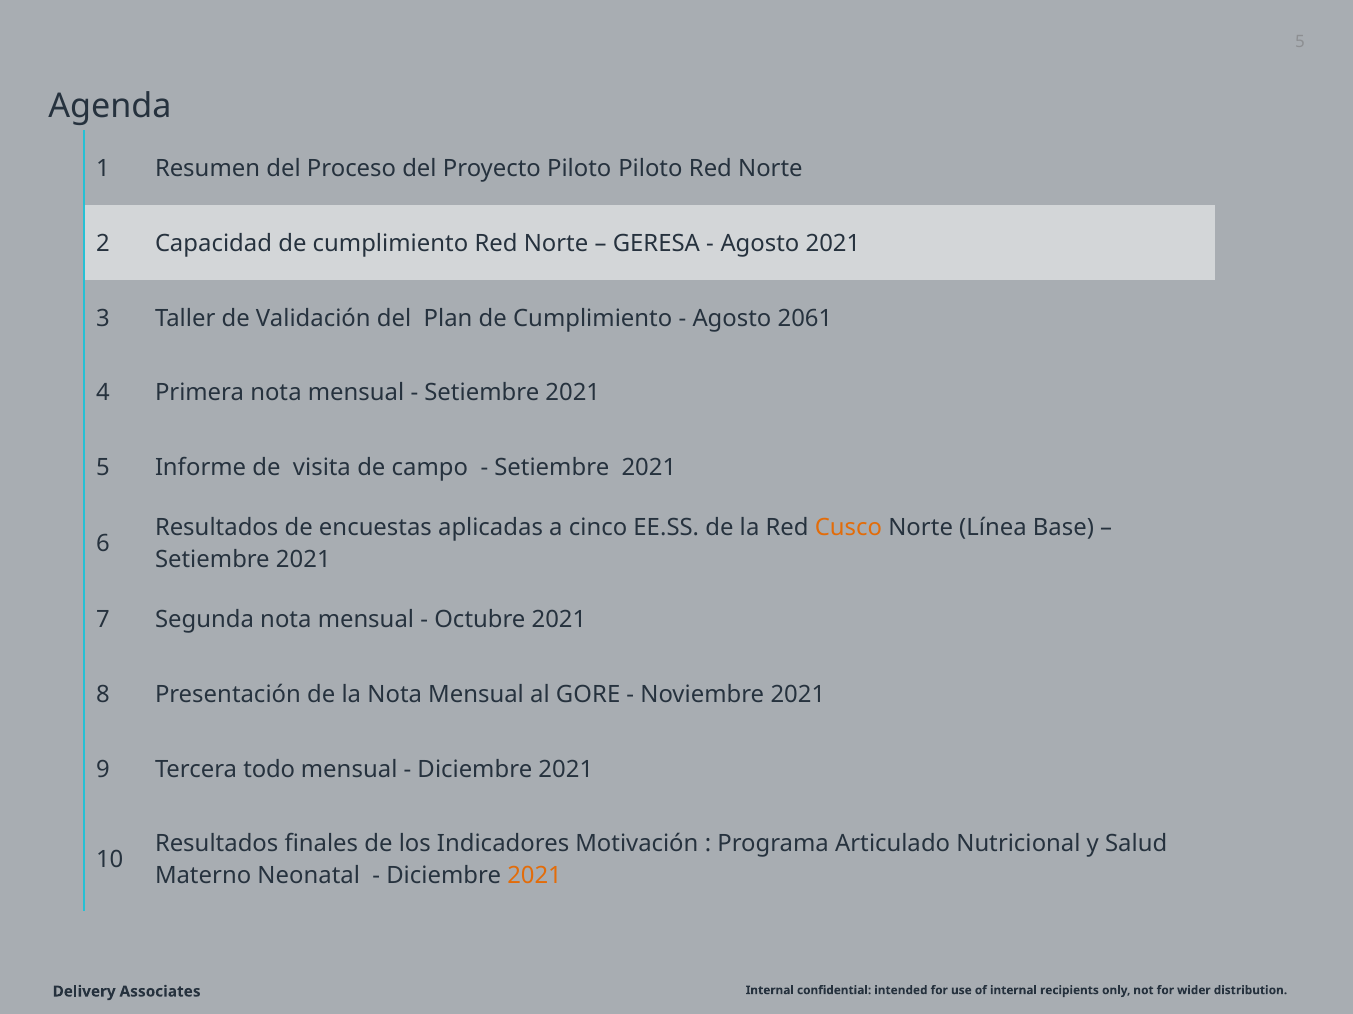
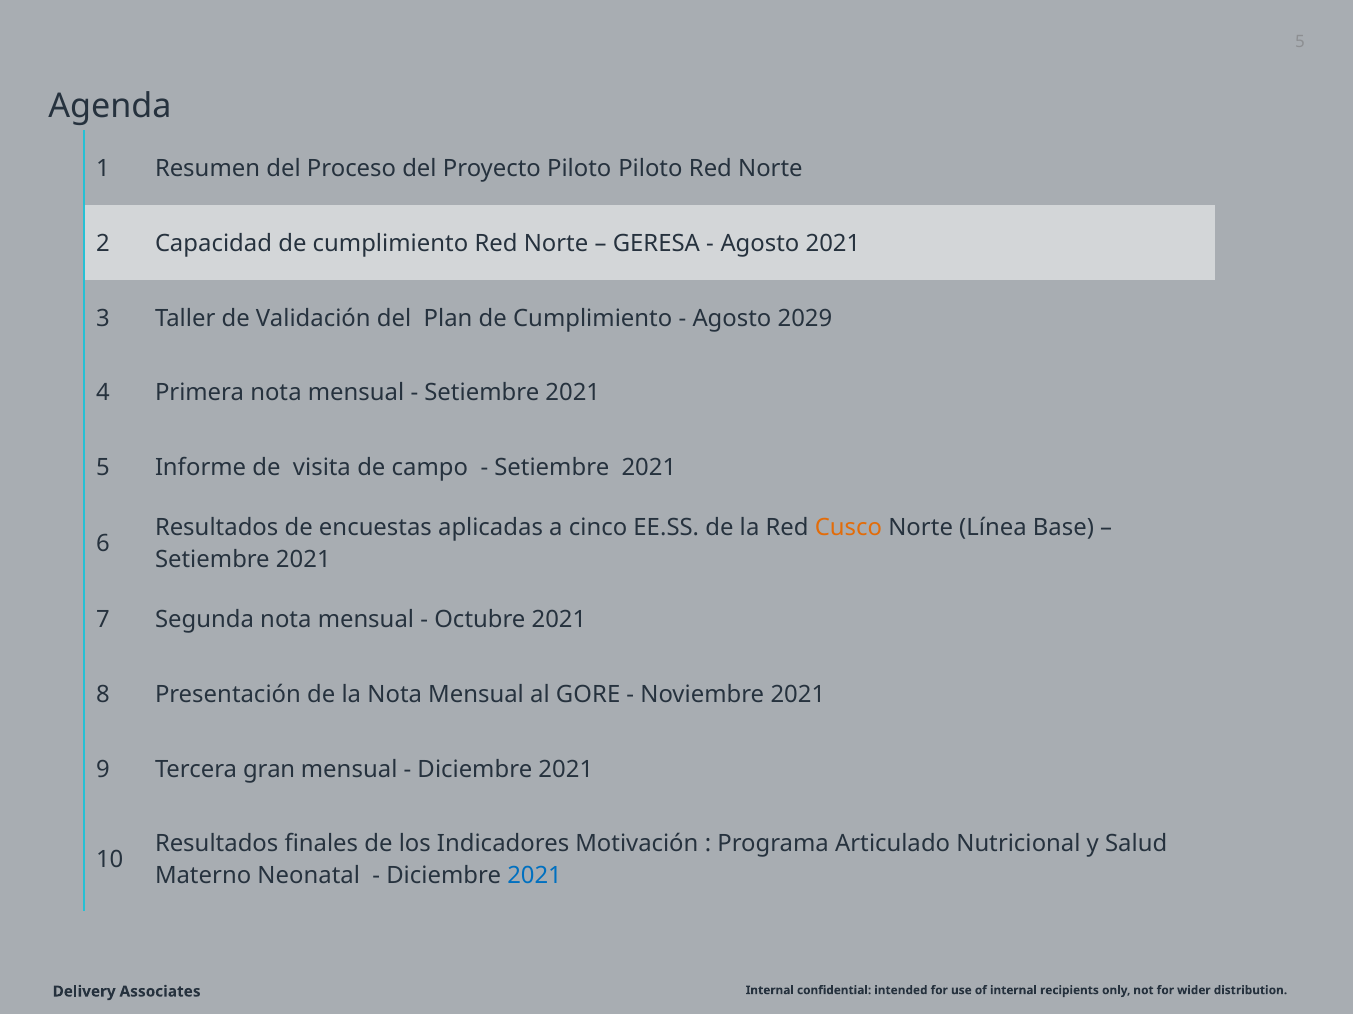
2061: 2061 -> 2029
todo: todo -> gran
2021 at (535, 876) colour: orange -> blue
